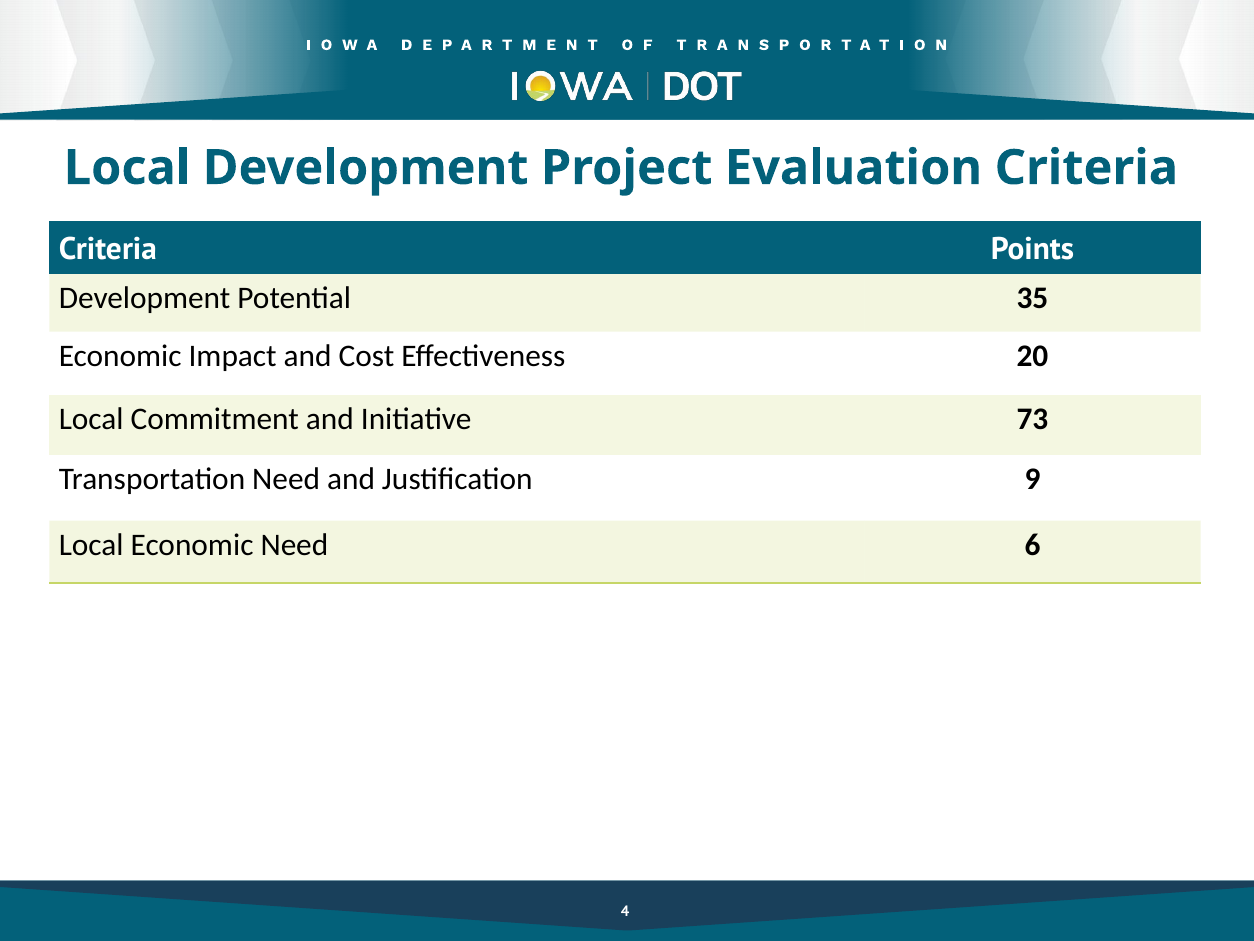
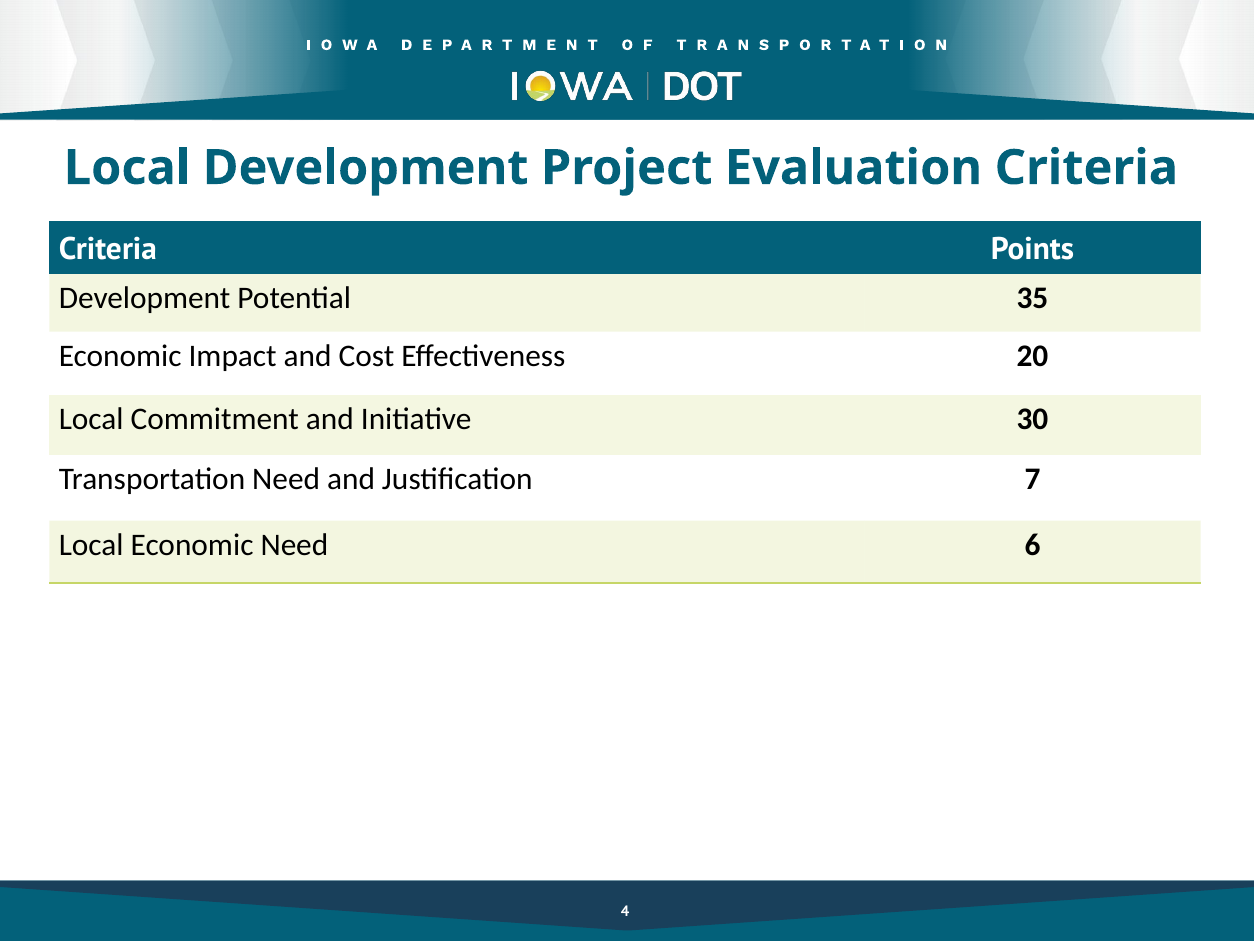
73: 73 -> 30
9: 9 -> 7
